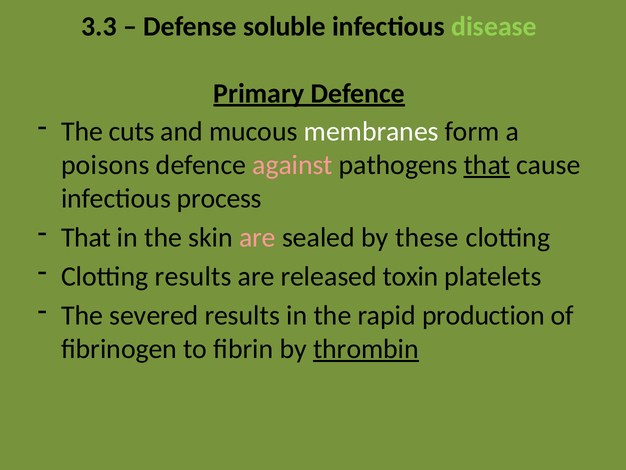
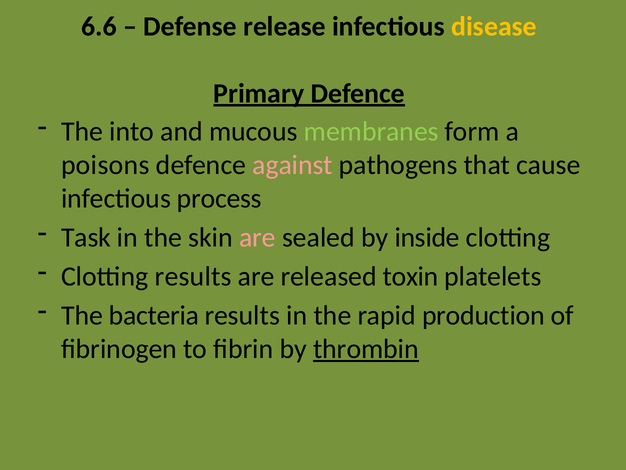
3.3: 3.3 -> 6.6
soluble: soluble -> release
disease colour: light green -> yellow
cuts: cuts -> into
membranes colour: white -> light green
that at (487, 165) underline: present -> none
That at (86, 237): That -> Task
these: these -> inside
severed: severed -> bacteria
